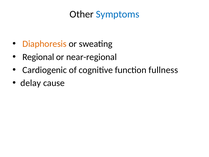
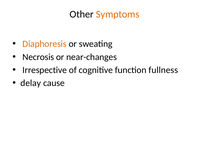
Symptoms colour: blue -> orange
Regional: Regional -> Necrosis
near-regional: near-regional -> near-changes
Cardiogenic: Cardiogenic -> Irrespective
